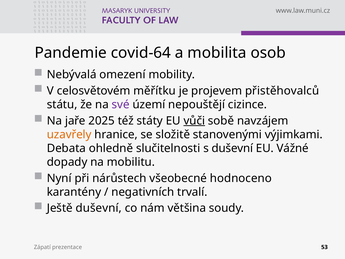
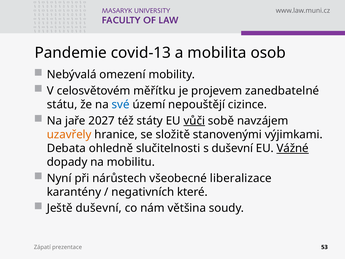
covid-64: covid-64 -> covid-13
přistěhovalců: přistěhovalců -> zanedbatelné
své colour: purple -> blue
2025: 2025 -> 2027
Vážné underline: none -> present
hodnoceno: hodnoceno -> liberalizace
trvalí: trvalí -> které
